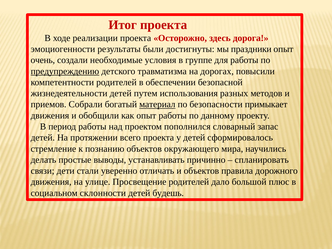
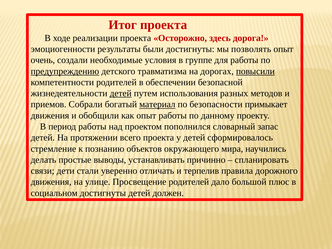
праздники: праздники -> позволять
повысили underline: none -> present
детей at (121, 93) underline: none -> present
и объектов: объектов -> терпелив
социальном склонности: склонности -> достигнуты
будешь: будешь -> должен
